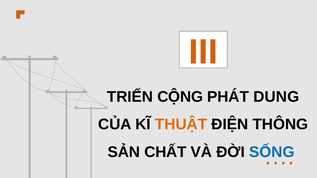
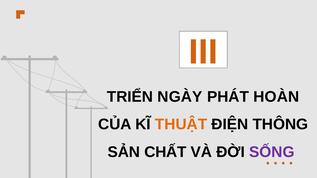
CỘNG: CỘNG -> NGÀY
DUNG: DUNG -> HOÀN
SỐNG colour: blue -> purple
